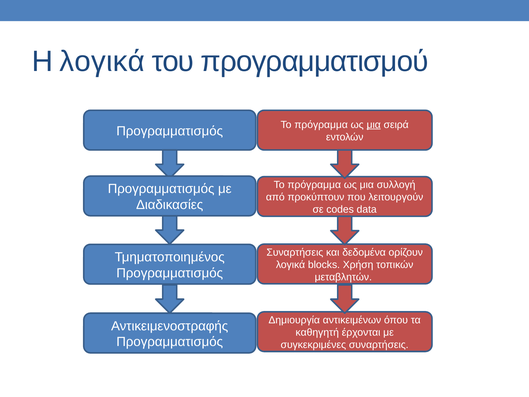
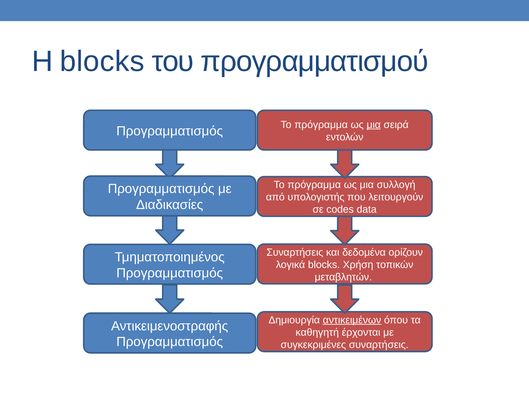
Η λογικά: λογικά -> blocks
προκύπτουν: προκύπτουν -> υπολογιστής
αντικειμένων underline: none -> present
